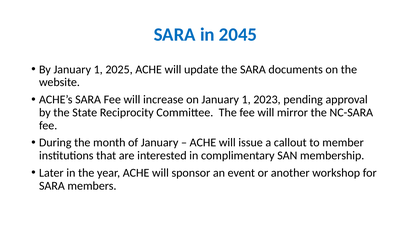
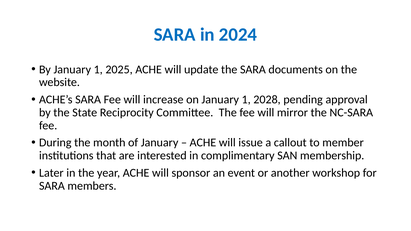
2045: 2045 -> 2024
2023: 2023 -> 2028
